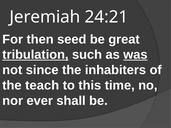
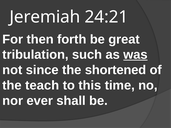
seed: seed -> forth
tribulation underline: present -> none
inhabiters: inhabiters -> shortened
